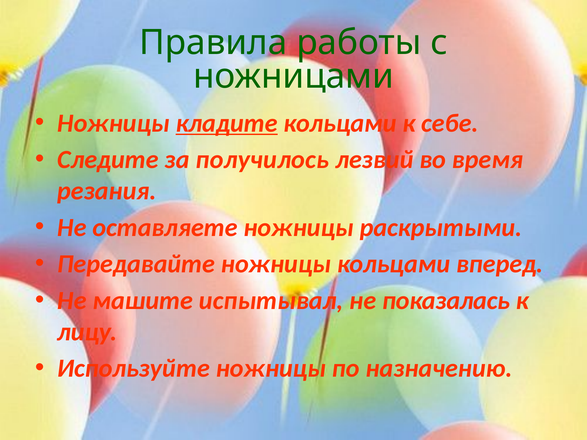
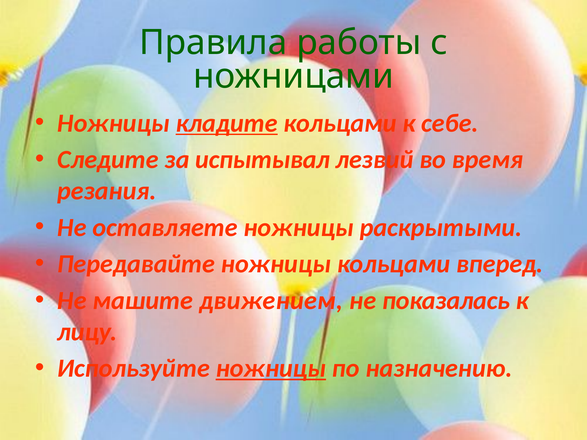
получилось: получилось -> испытывал
испытывал: испытывал -> движением
ножницы at (271, 368) underline: none -> present
